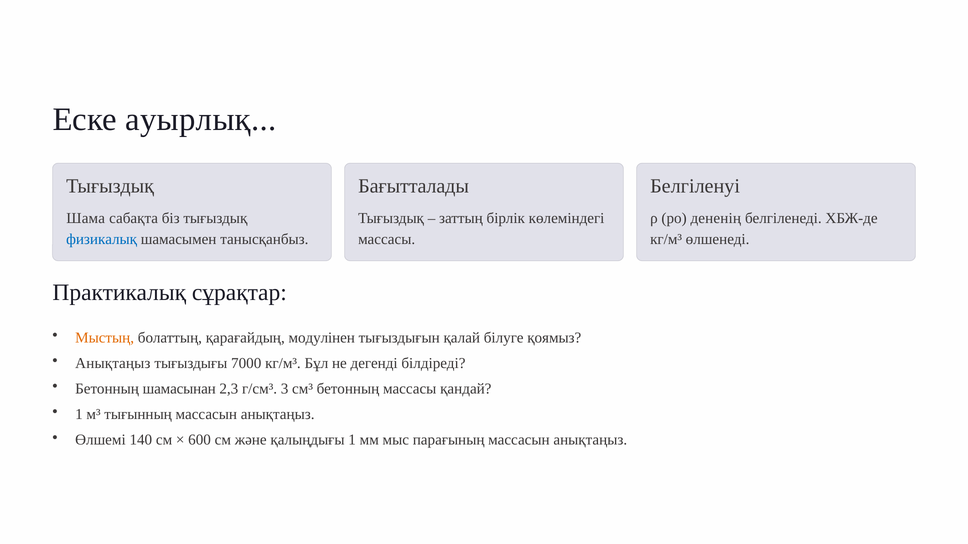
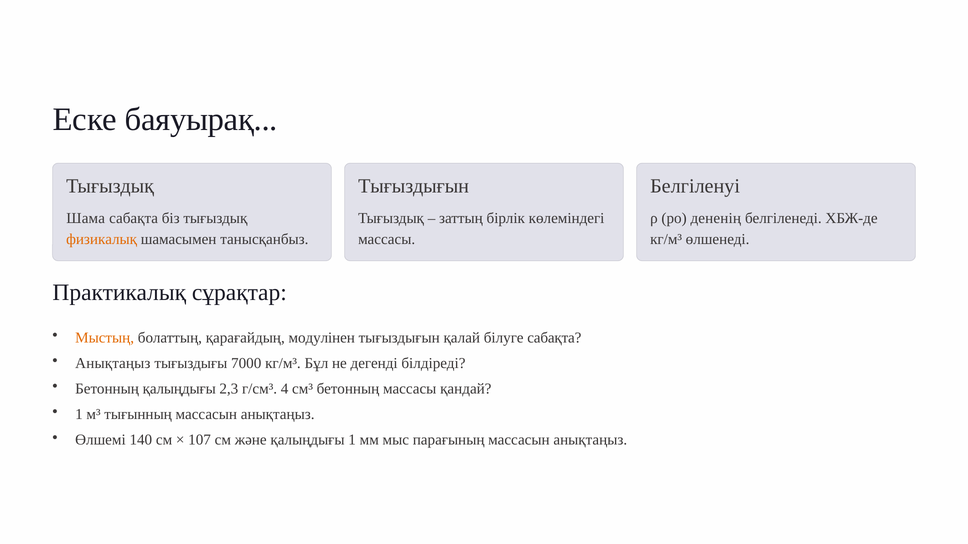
ауырлық: ауырлық -> баяуырақ
Бағытталады at (414, 186): Бағытталады -> Тығыздығын
физикалық colour: blue -> orange
білуге қоямыз: қоямыз -> сабақта
Бетонның шамасынан: шамасынан -> қалыңдығы
3: 3 -> 4
600: 600 -> 107
